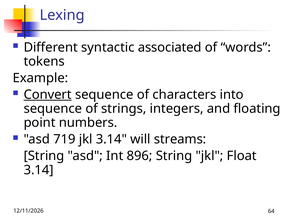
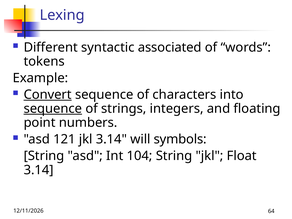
sequence at (53, 109) underline: none -> present
719: 719 -> 121
streams: streams -> symbols
896: 896 -> 104
